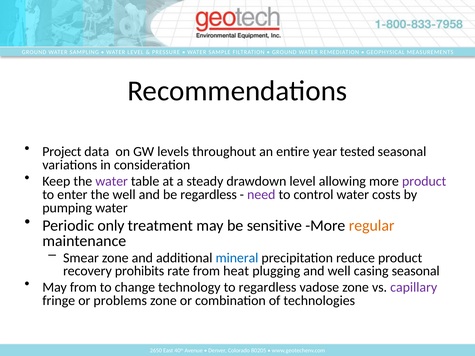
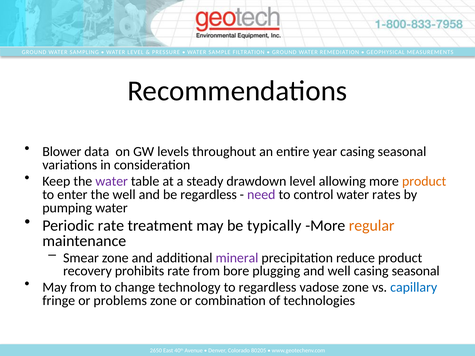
Project: Project -> Blower
year tested: tested -> casing
product at (424, 181) colour: purple -> orange
costs: costs -> rates
Periodic only: only -> rate
sensitive: sensitive -> typically
mineral colour: blue -> purple
heat: heat -> bore
capillary colour: purple -> blue
